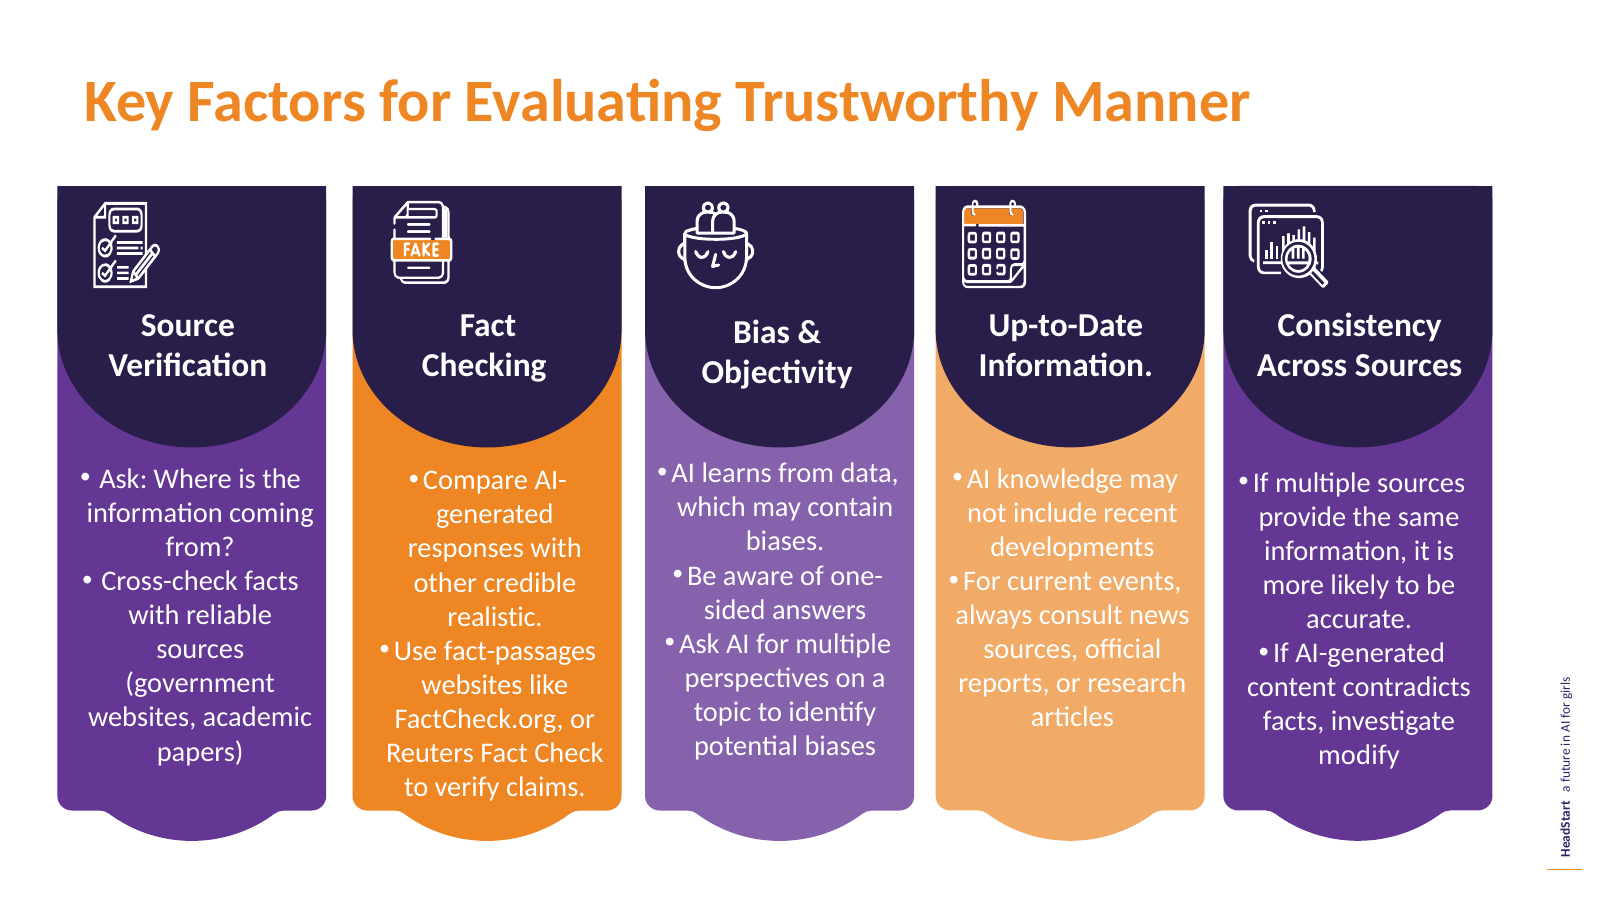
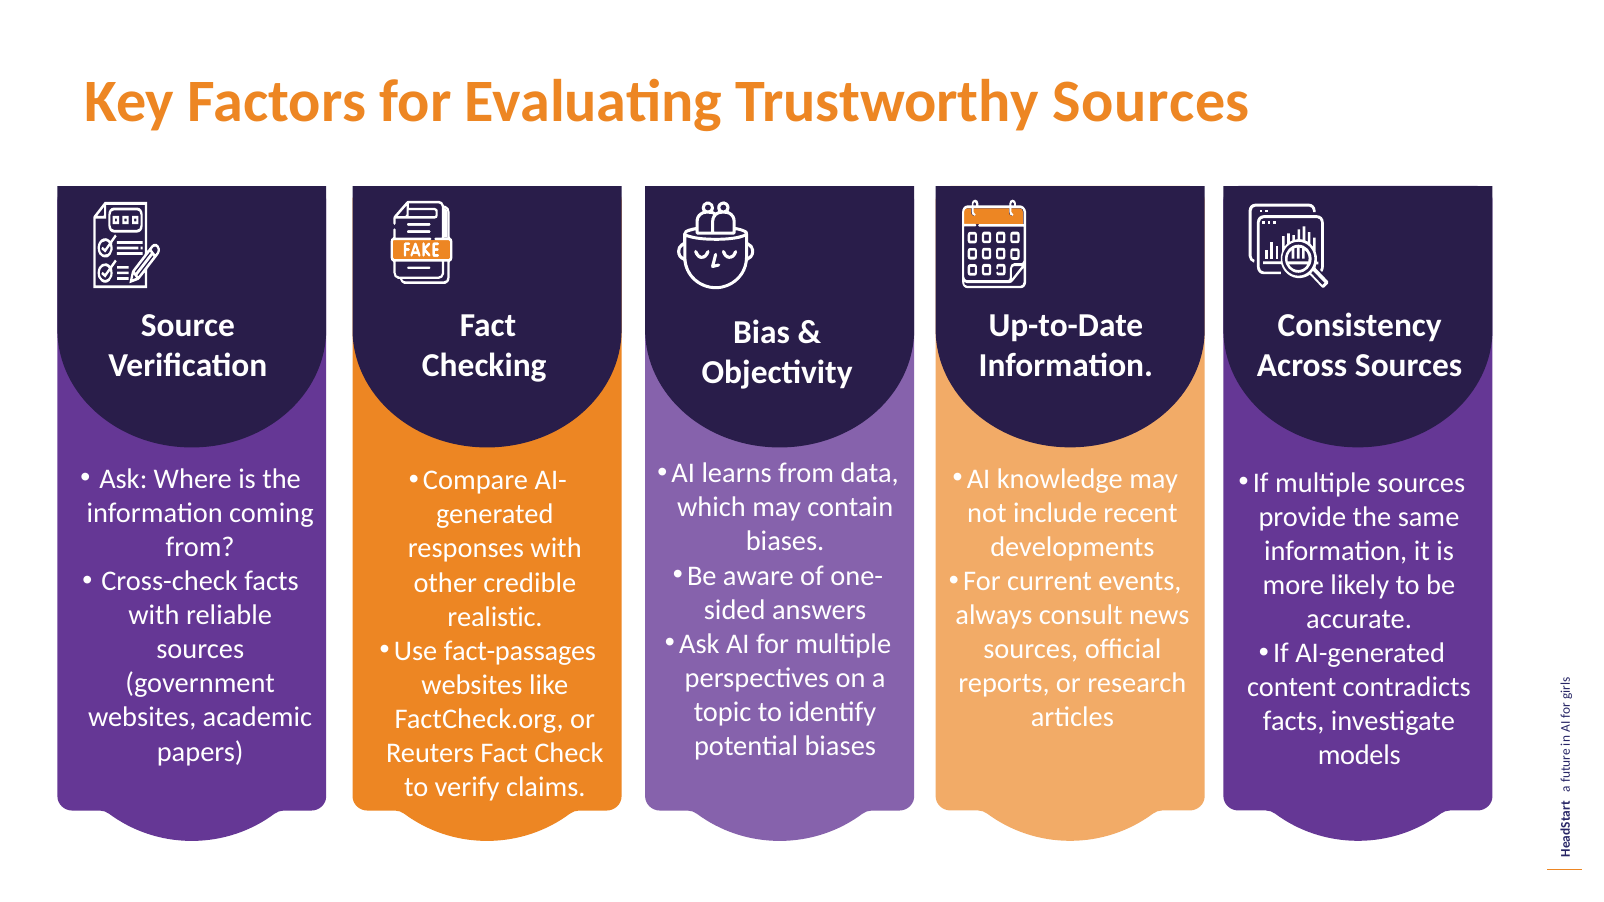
Trustworthy Manner: Manner -> Sources
modify: modify -> models
